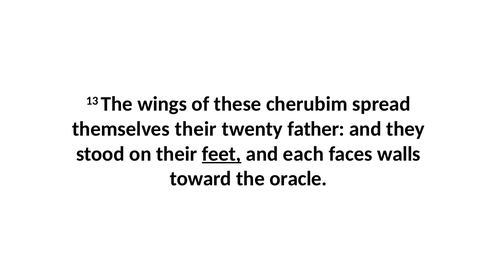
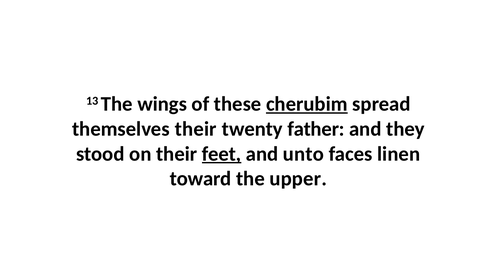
cherubim underline: none -> present
each: each -> unto
walls: walls -> linen
oracle: oracle -> upper
